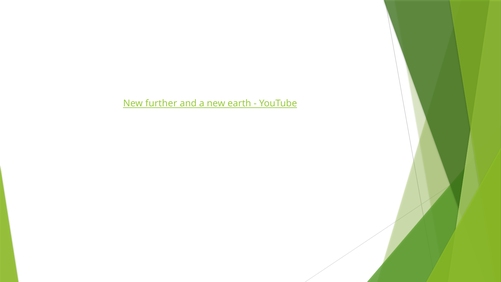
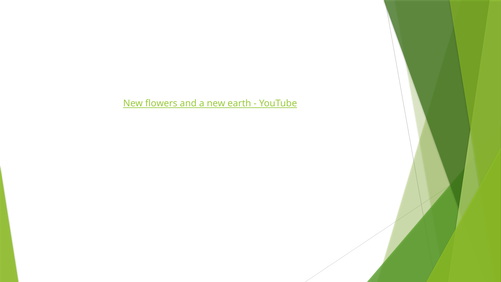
further: further -> flowers
